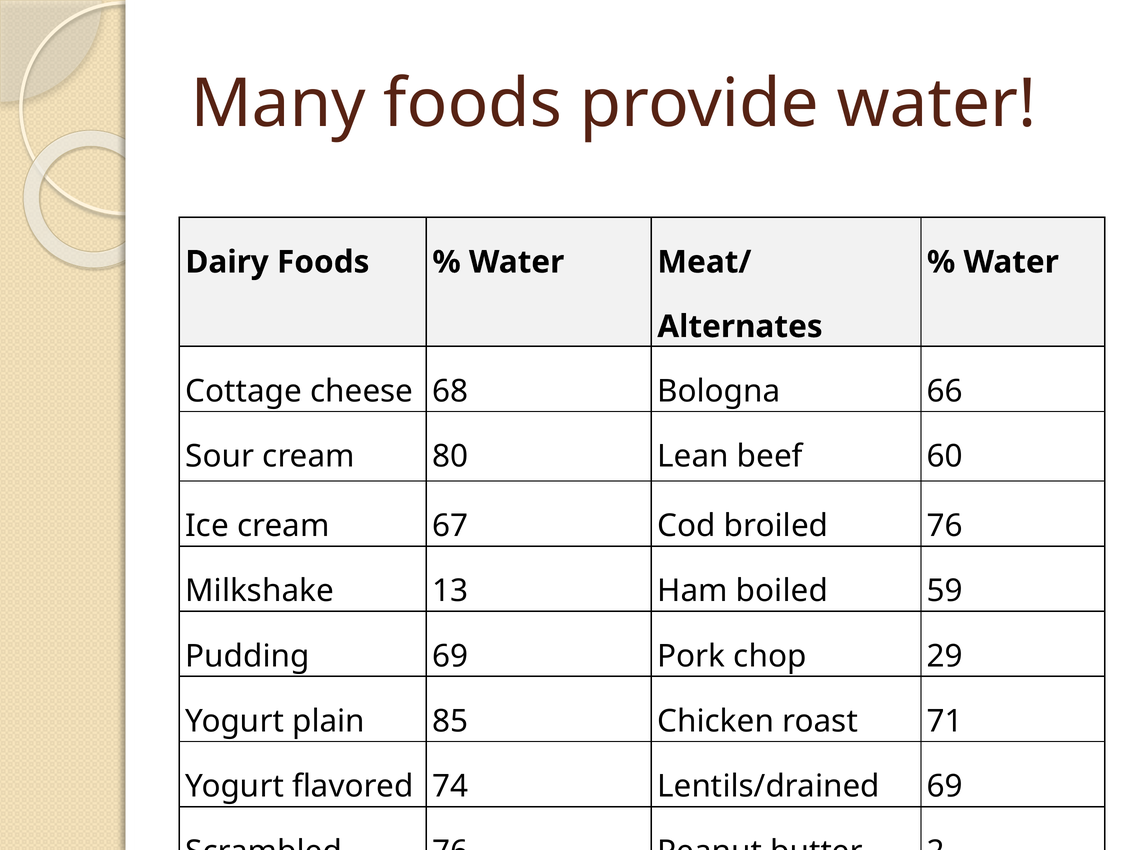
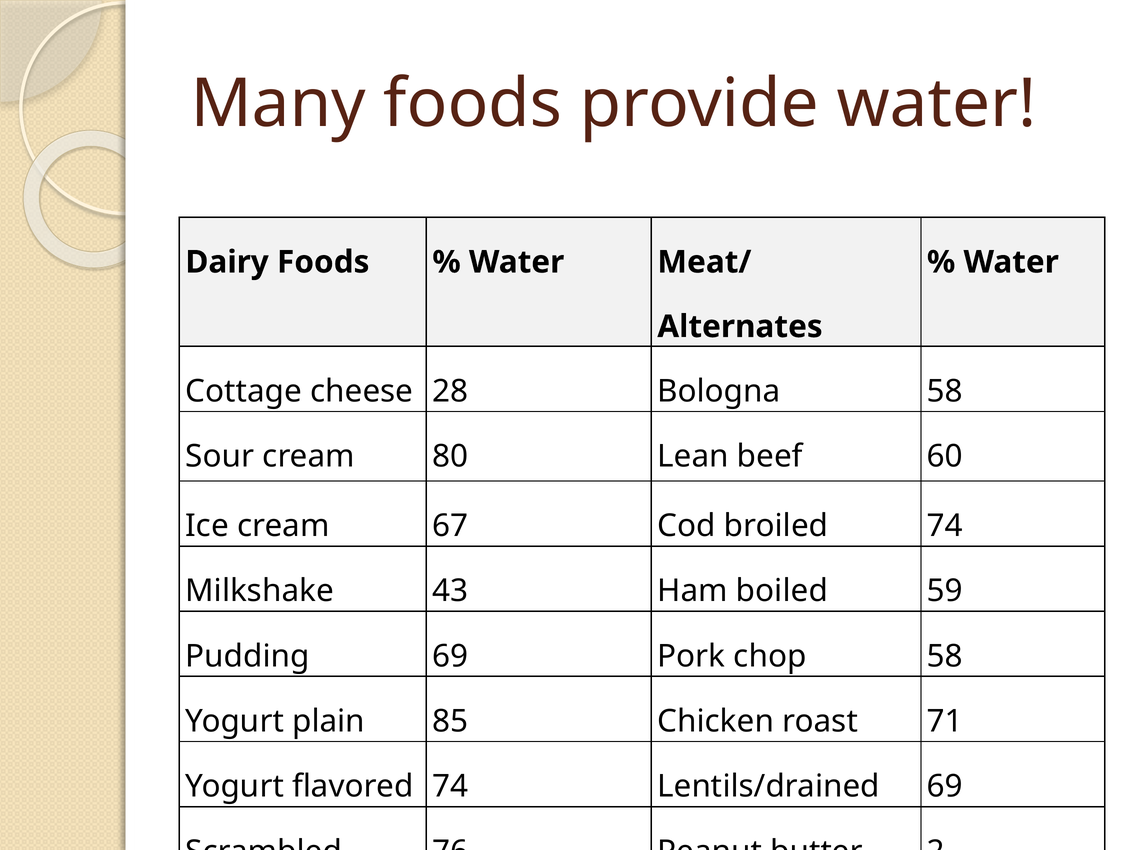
68: 68 -> 28
Bologna 66: 66 -> 58
broiled 76: 76 -> 74
13: 13 -> 43
chop 29: 29 -> 58
